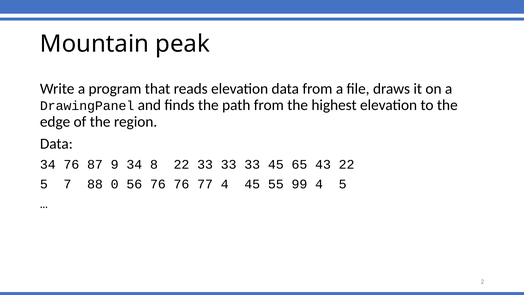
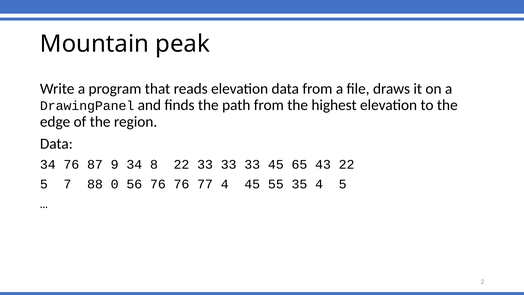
99: 99 -> 35
